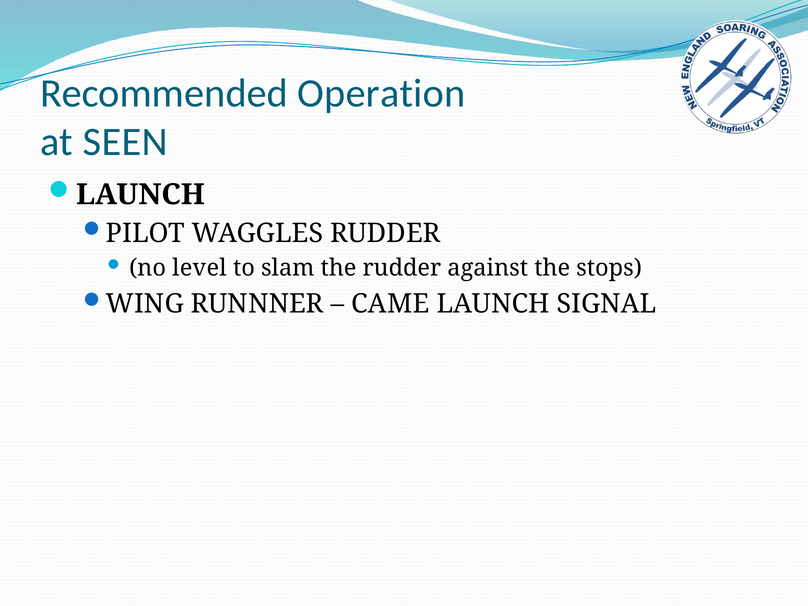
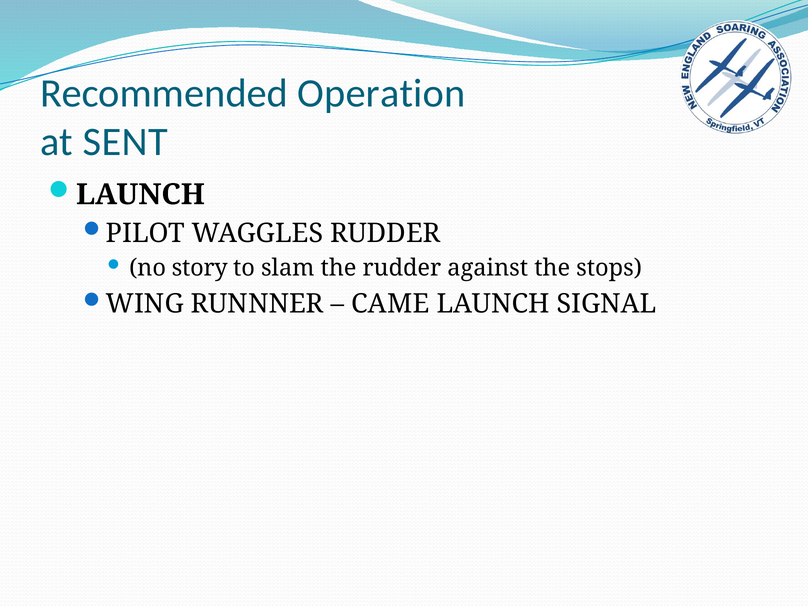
SEEN: SEEN -> SENT
level: level -> story
